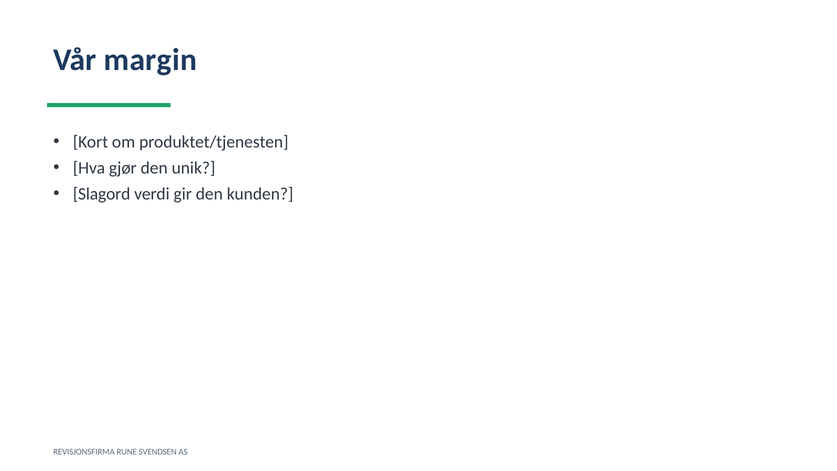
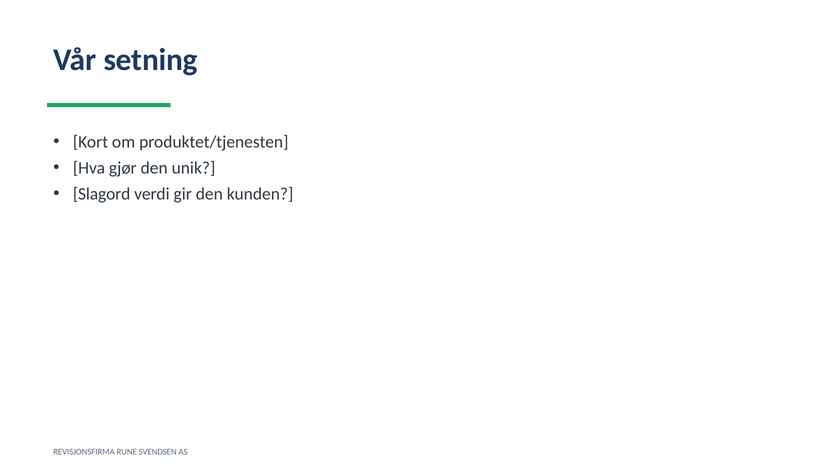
margin: margin -> setning
